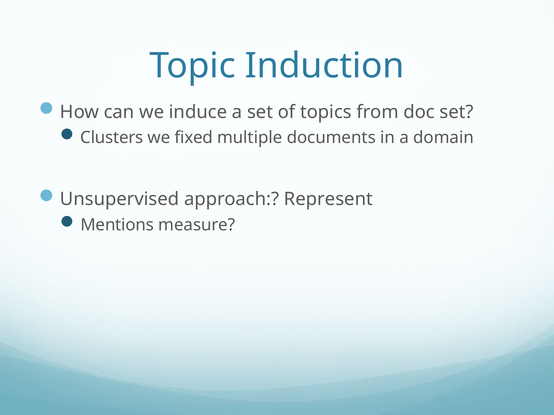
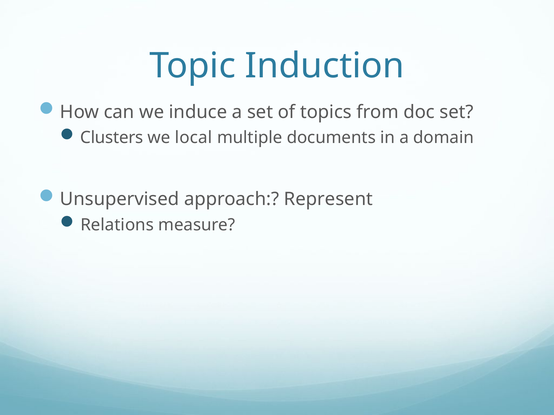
fixed: fixed -> local
Mentions: Mentions -> Relations
